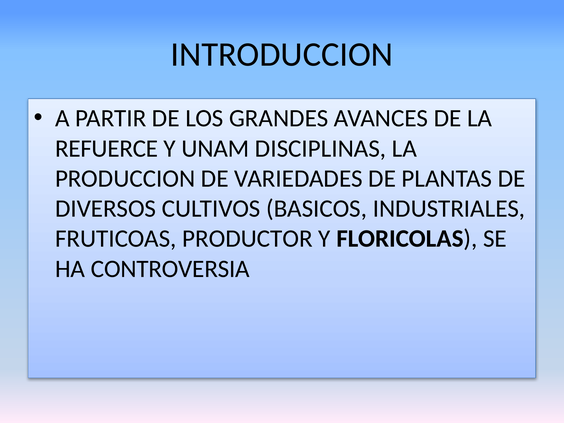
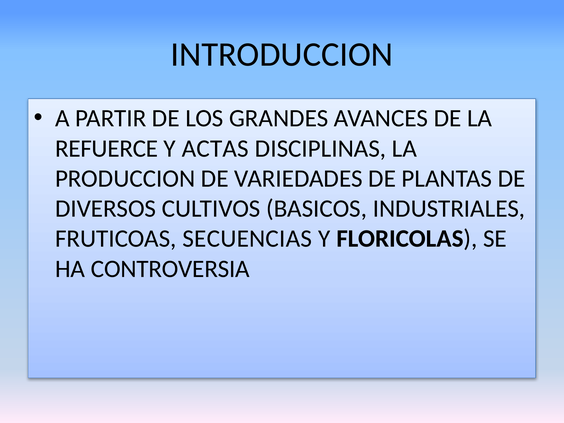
UNAM: UNAM -> ACTAS
PRODUCTOR: PRODUCTOR -> SECUENCIAS
